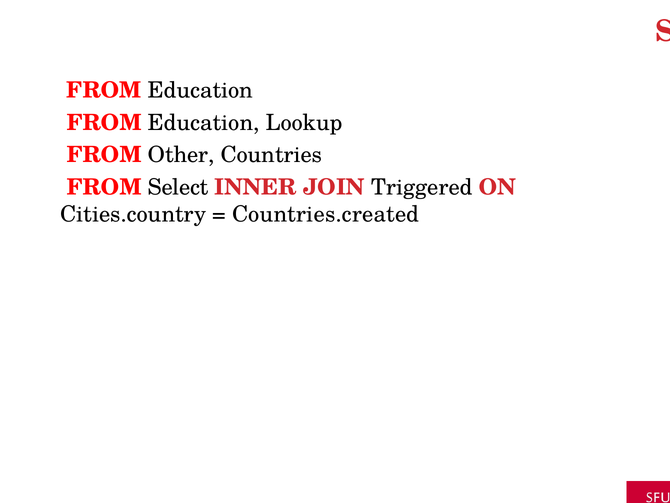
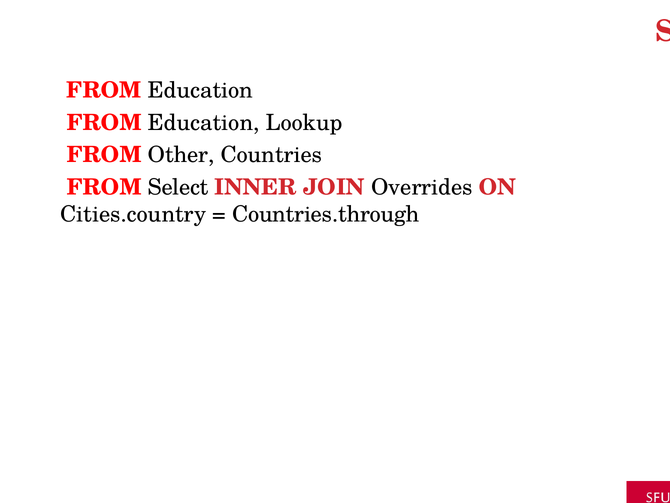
Triggered: Triggered -> Overrides
Countries.created: Countries.created -> Countries.through
